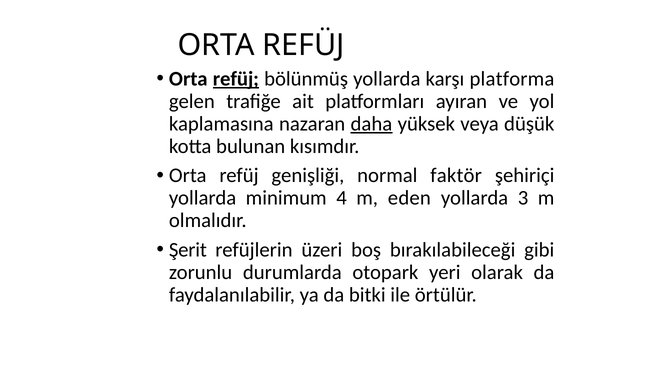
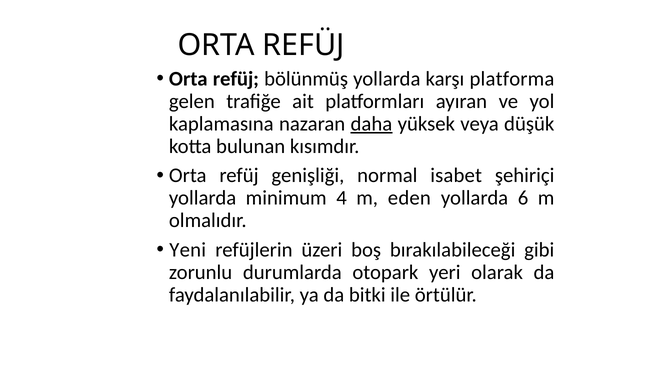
refüj at (236, 79) underline: present -> none
faktör: faktör -> isabet
3: 3 -> 6
Şerit: Şerit -> Yeni
